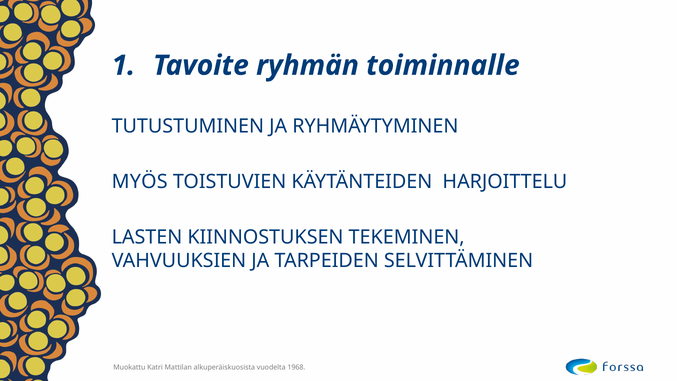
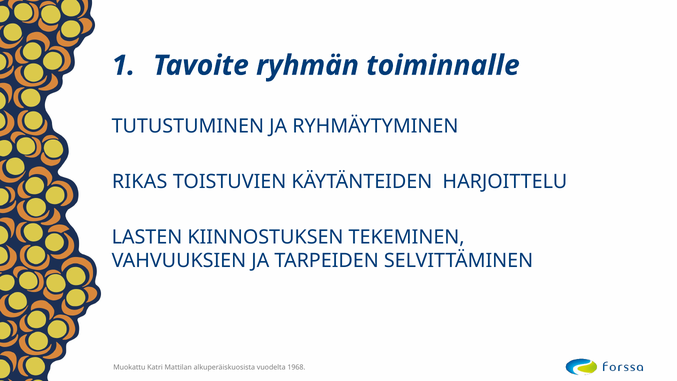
MYÖS: MYÖS -> RIKAS
